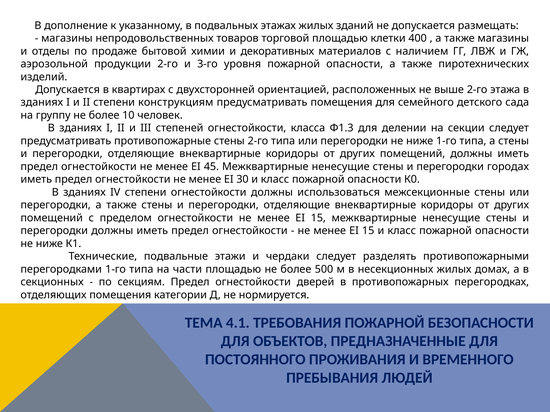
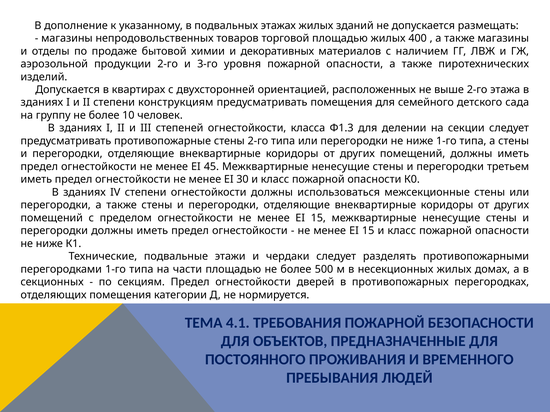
площадью клетки: клетки -> жилых
городах: городах -> третьем
